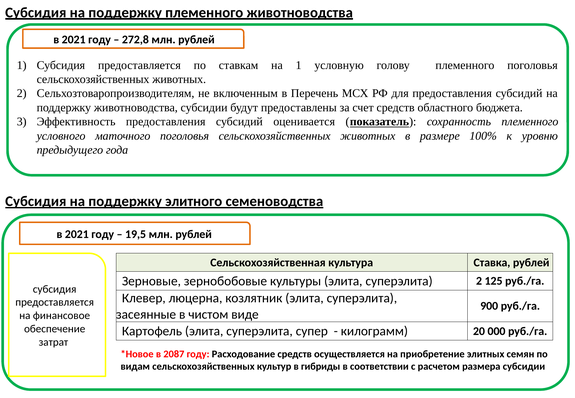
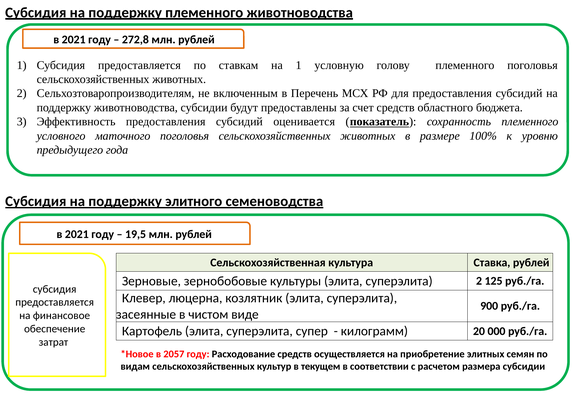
2087: 2087 -> 2057
гибриды: гибриды -> текущем
